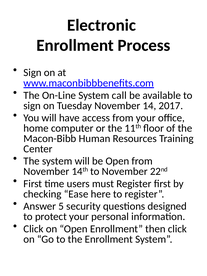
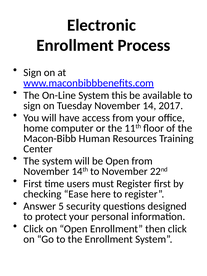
call: call -> this
